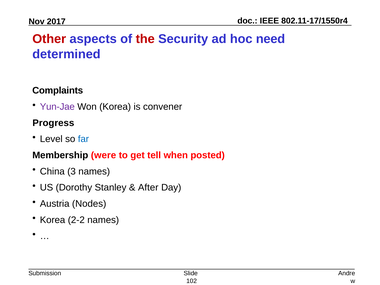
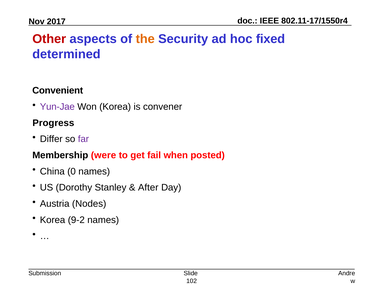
the colour: red -> orange
need: need -> fixed
Complaints: Complaints -> Convenient
Level: Level -> Differ
far colour: blue -> purple
tell: tell -> fail
3: 3 -> 0
2-2: 2-2 -> 9-2
